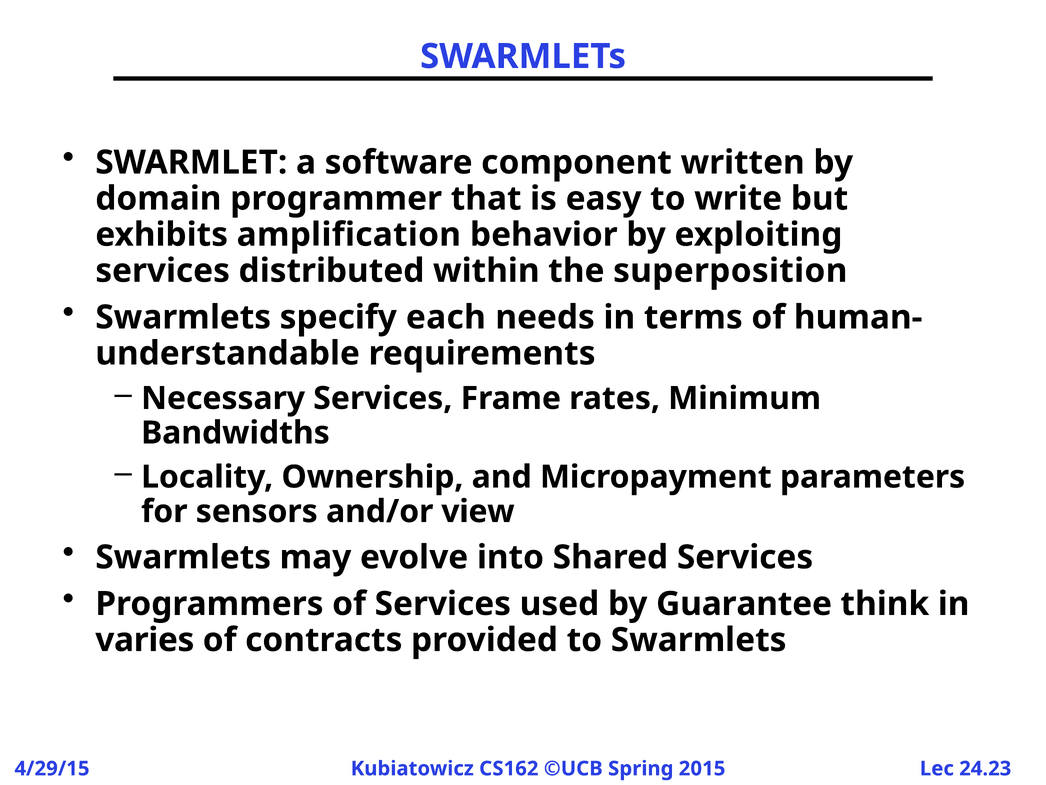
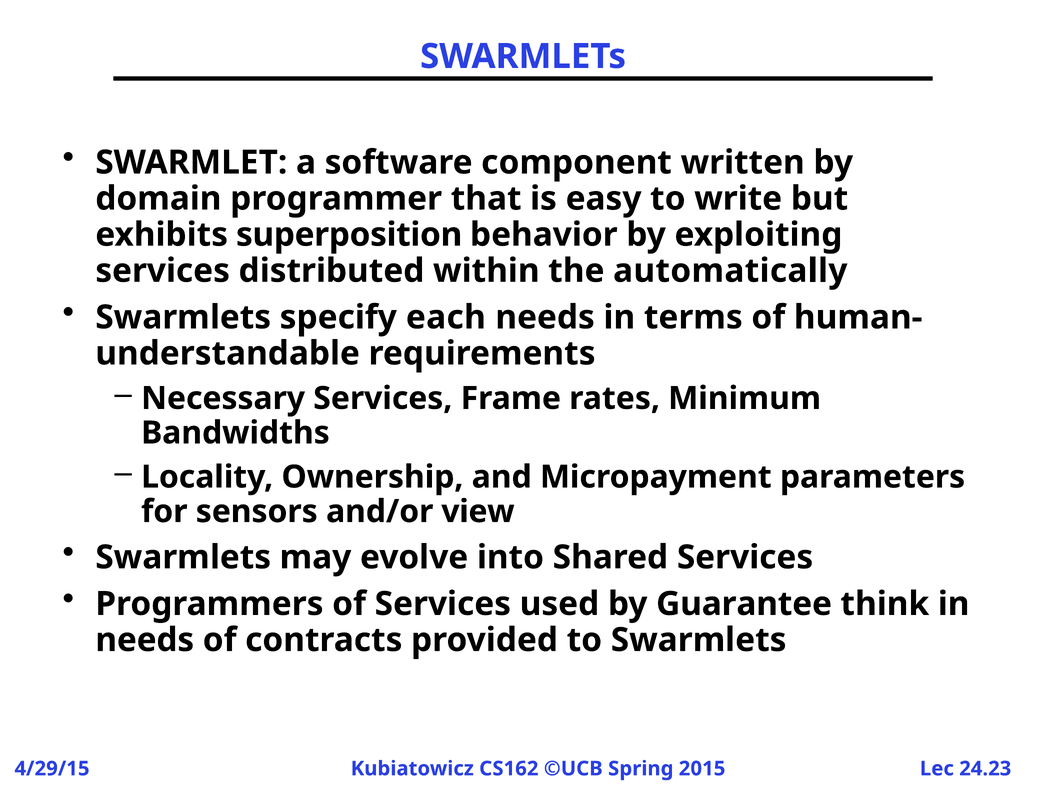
amplification: amplification -> superposition
superposition: superposition -> automatically
varies at (145, 640): varies -> needs
